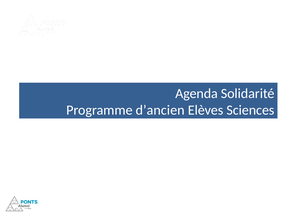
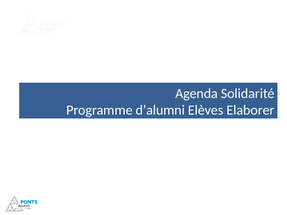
d’ancien: d’ancien -> d’alumni
Sciences: Sciences -> Elaborer
